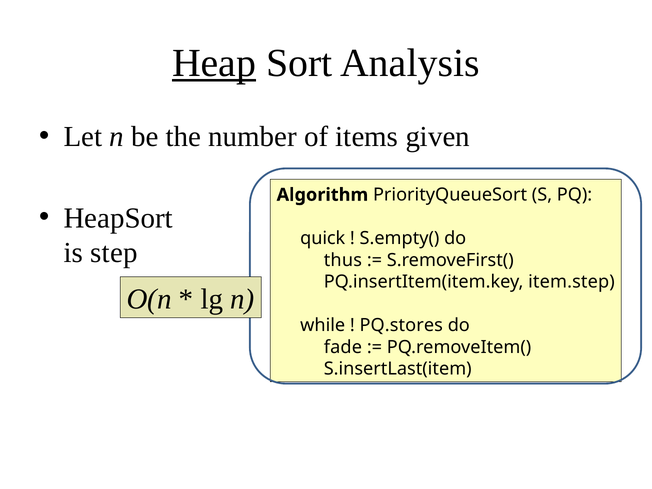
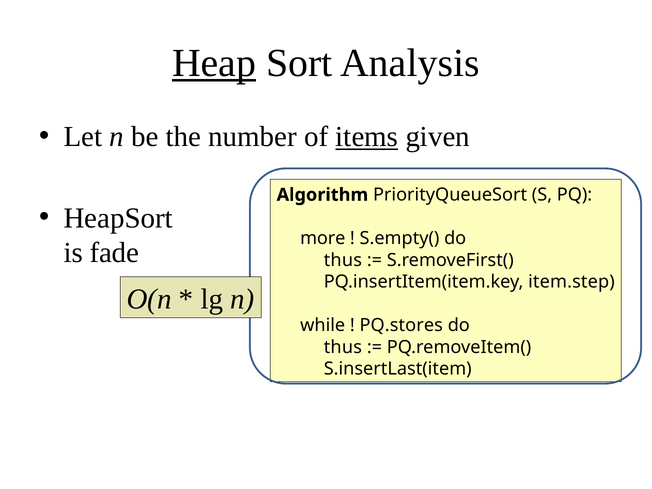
items underline: none -> present
quick: quick -> more
step: step -> fade
fade at (343, 347): fade -> thus
